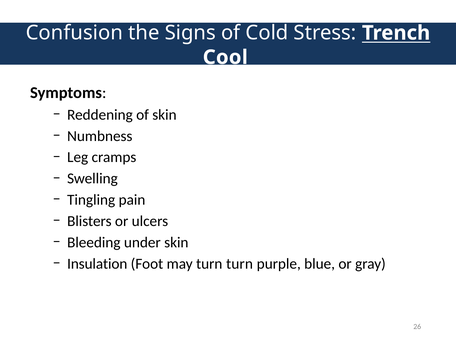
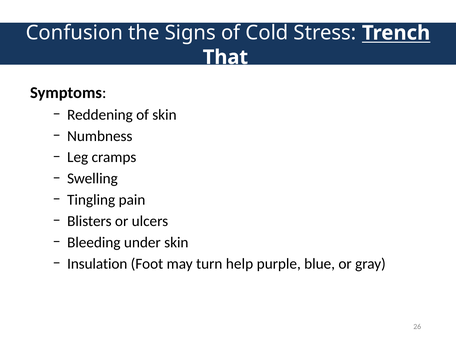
Cool: Cool -> That
turn turn: turn -> help
